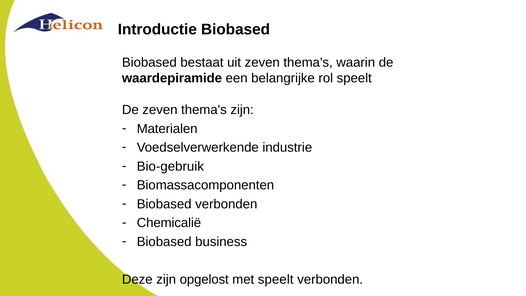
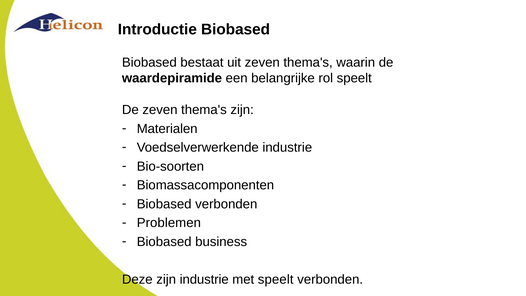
Bio-gebruik: Bio-gebruik -> Bio-soorten
Chemicalië: Chemicalië -> Problemen
zijn opgelost: opgelost -> industrie
